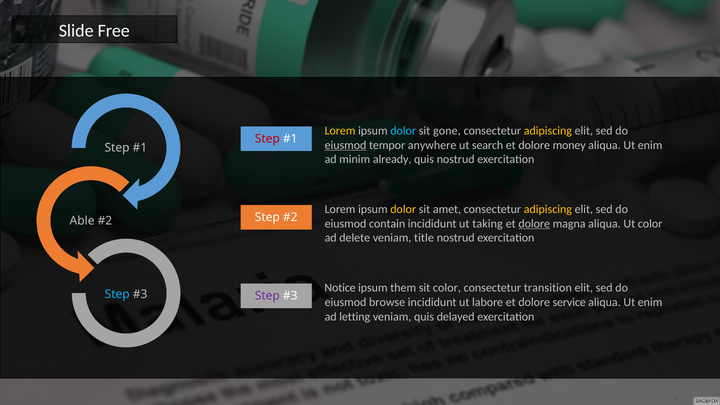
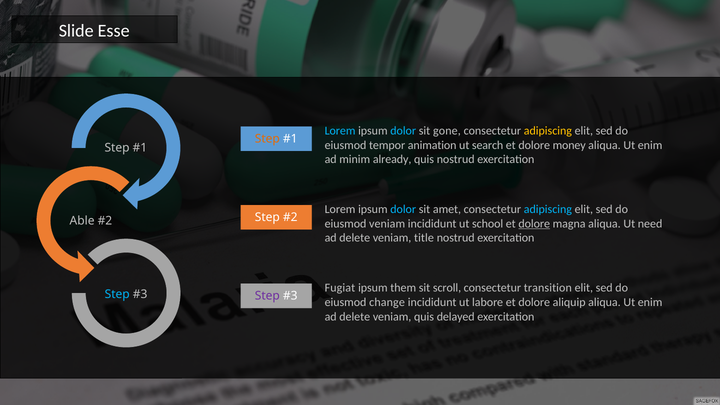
Free: Free -> Esse
Lorem at (340, 131) colour: yellow -> light blue
Step at (267, 139) colour: red -> orange
eiusmod at (345, 145) underline: present -> none
anywhere: anywhere -> animation
dolor at (403, 209) colour: yellow -> light blue
adipiscing at (548, 209) colour: yellow -> light blue
eiusmod contain: contain -> veniam
taking: taking -> school
Ut color: color -> need
Notice: Notice -> Fugiat
sit color: color -> scroll
browse: browse -> change
service: service -> aliquip
letting at (355, 317): letting -> delete
